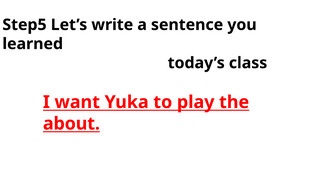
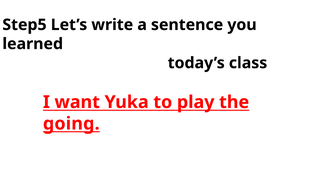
about: about -> going
